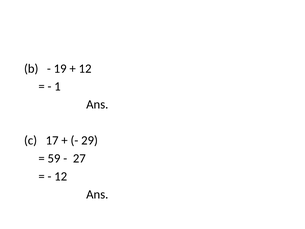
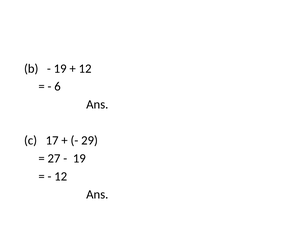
1: 1 -> 6
59: 59 -> 27
27 at (79, 158): 27 -> 19
